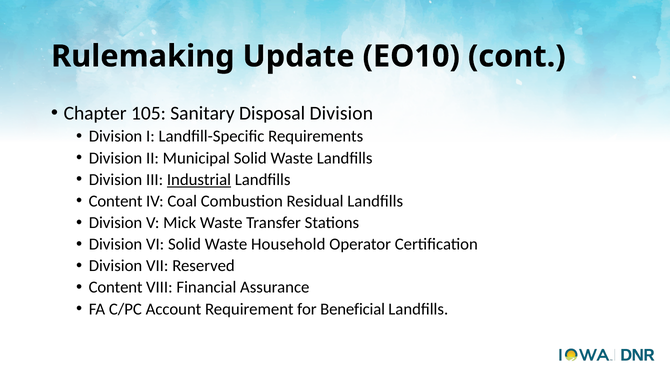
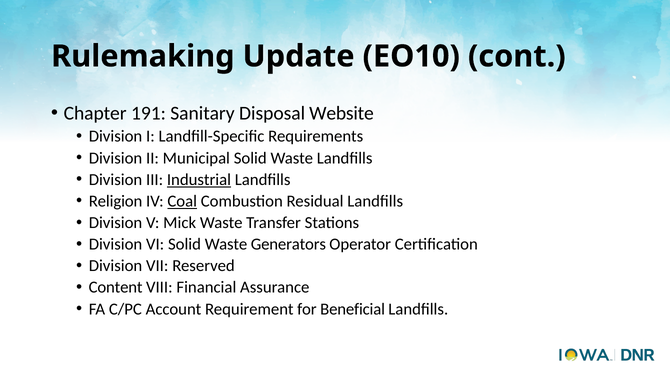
105: 105 -> 191
Disposal Division: Division -> Website
Content at (116, 201): Content -> Religion
Coal underline: none -> present
Household: Household -> Generators
